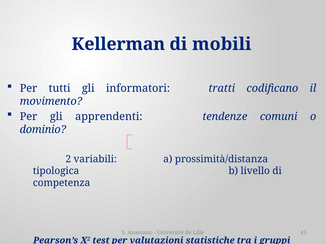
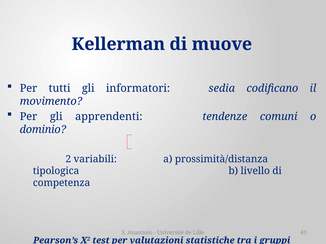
mobili: mobili -> muove
tratti: tratti -> sedia
